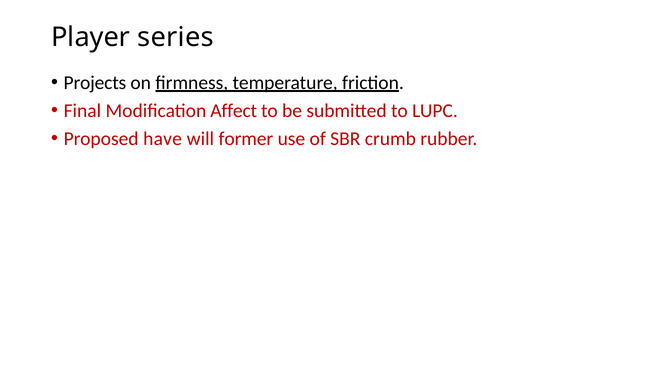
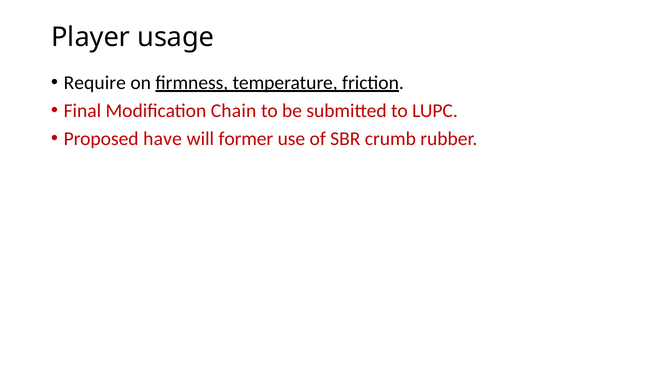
series: series -> usage
Projects: Projects -> Require
Affect: Affect -> Chain
